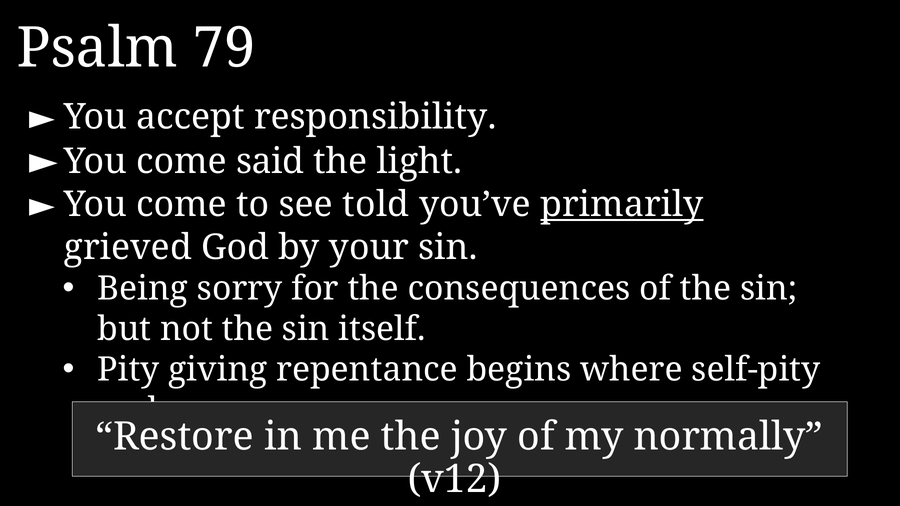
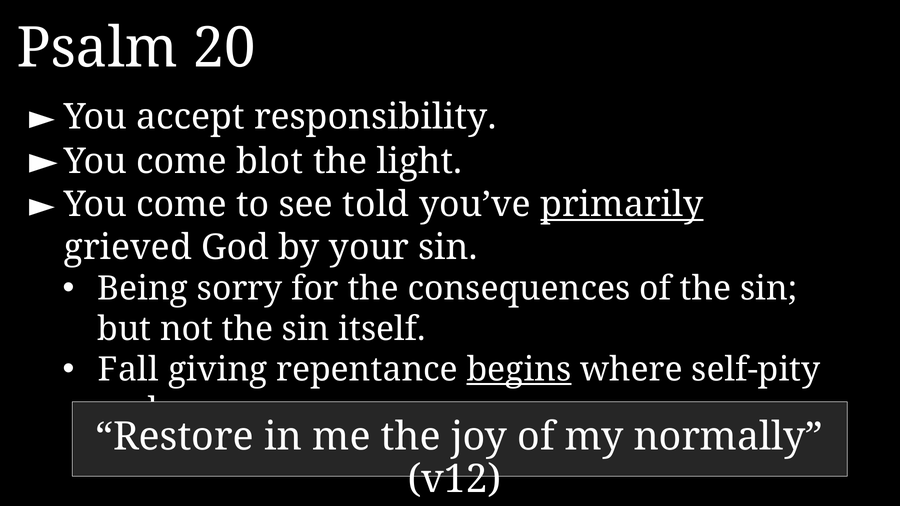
79: 79 -> 20
said: said -> blot
Pity: Pity -> Fall
begins underline: none -> present
